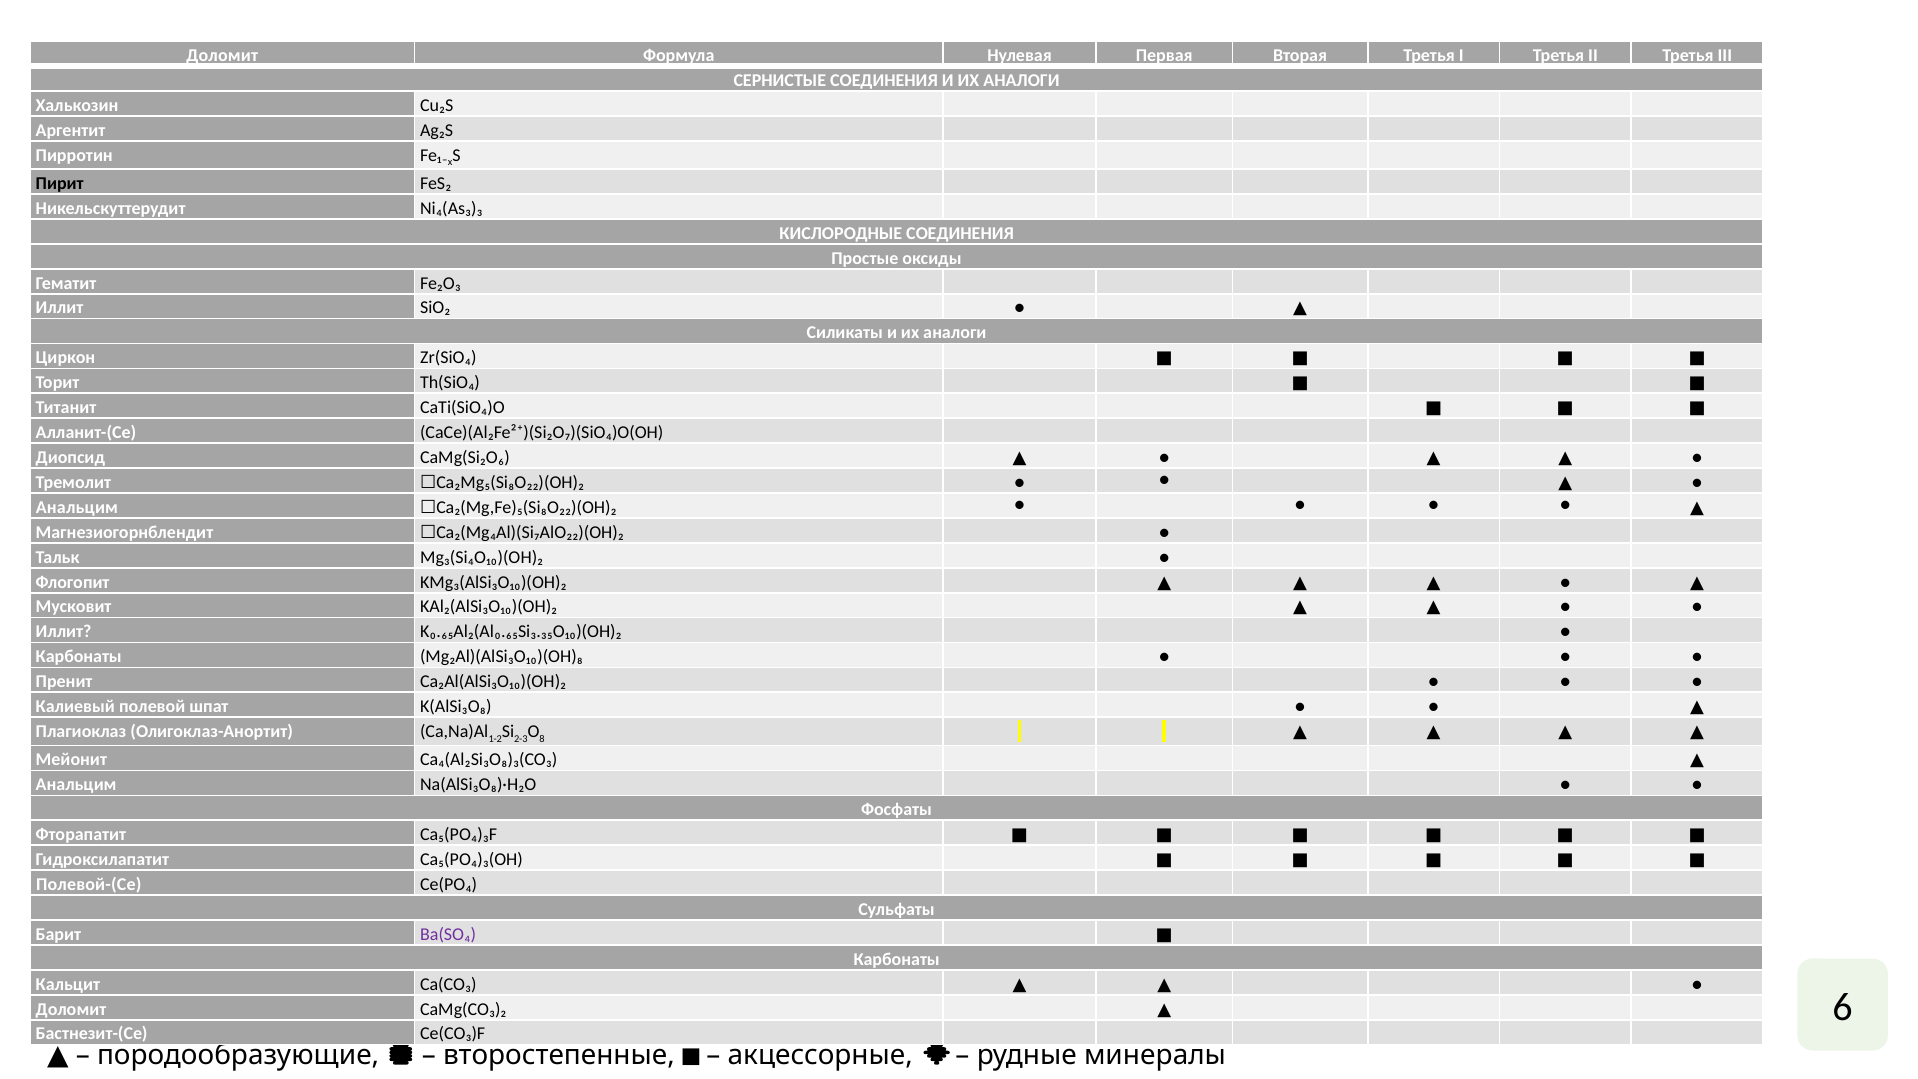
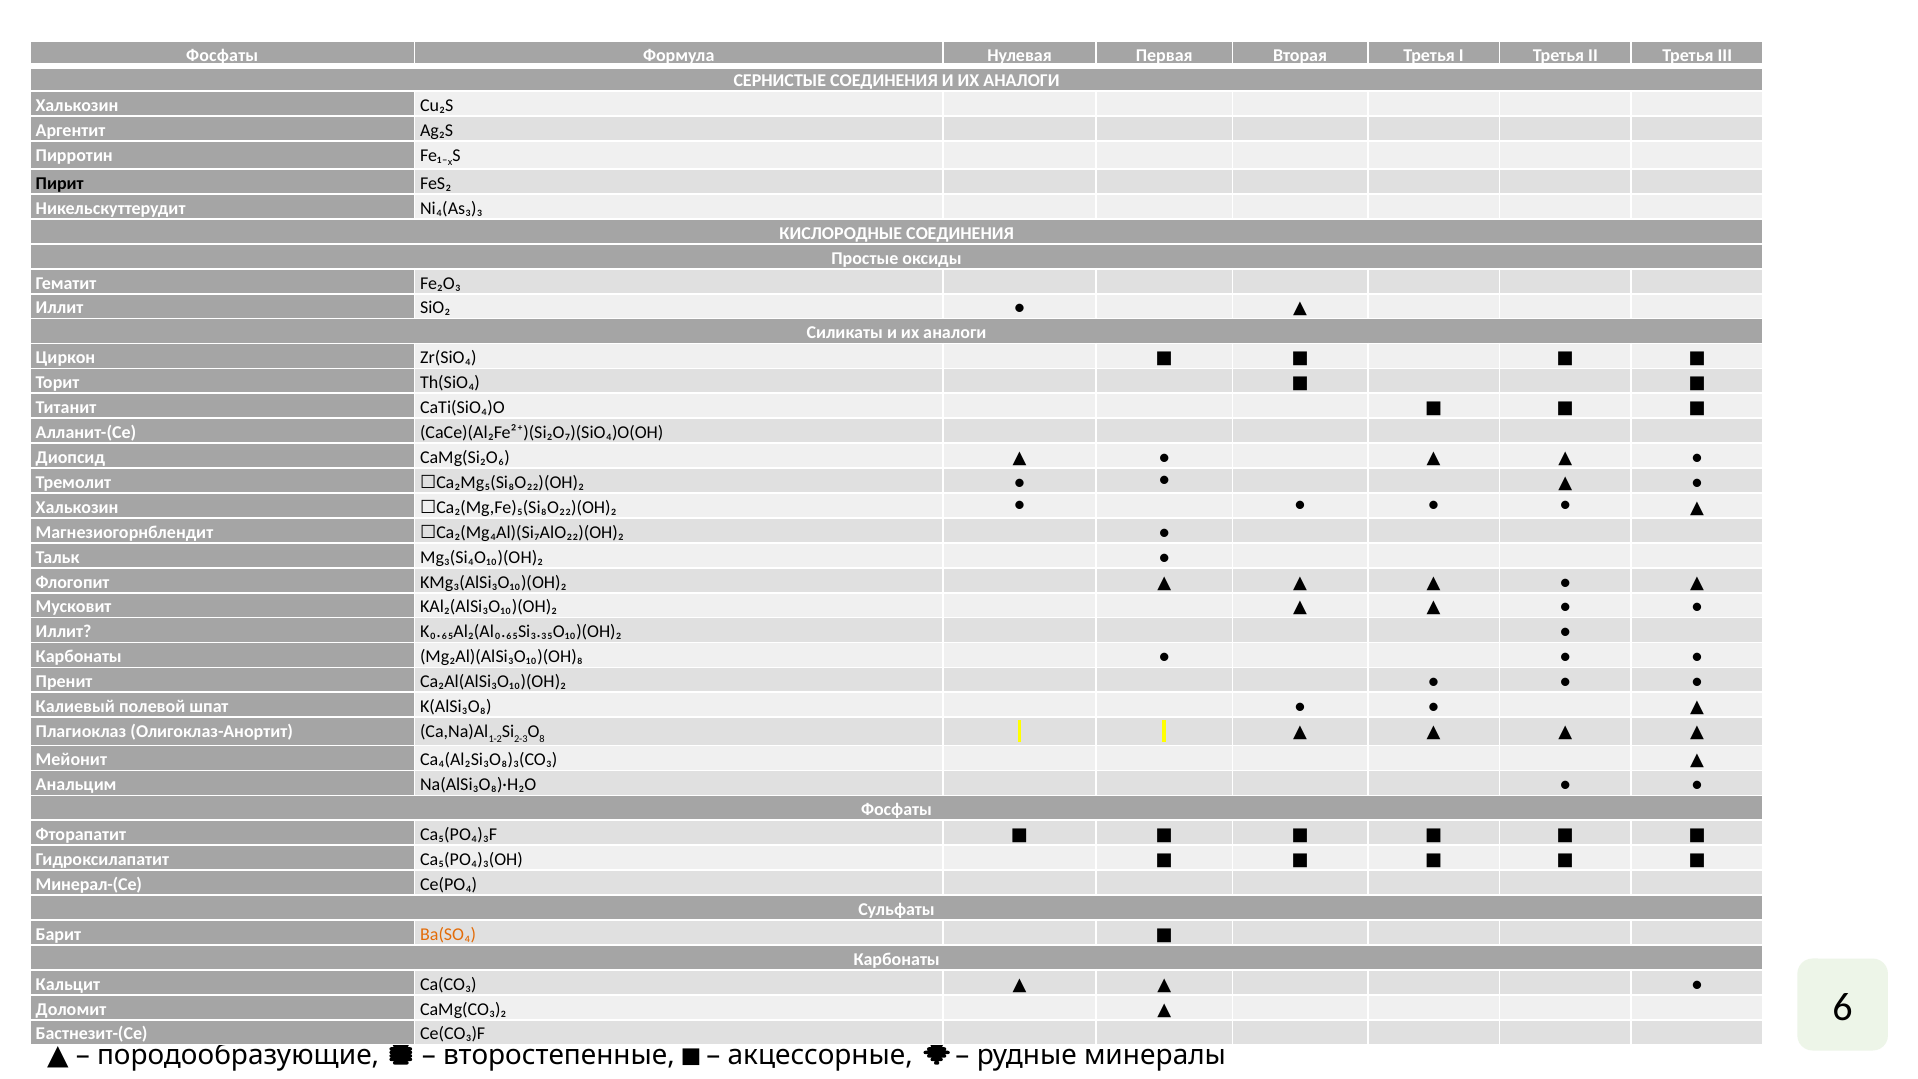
Доломит at (222, 55): Доломит -> Фосфаты
Анальцим at (77, 507): Анальцим -> Халькозин
Полевой-(Ce: Полевой-(Ce -> Минерал-(Ce
Ba(SO₄ colour: purple -> orange
